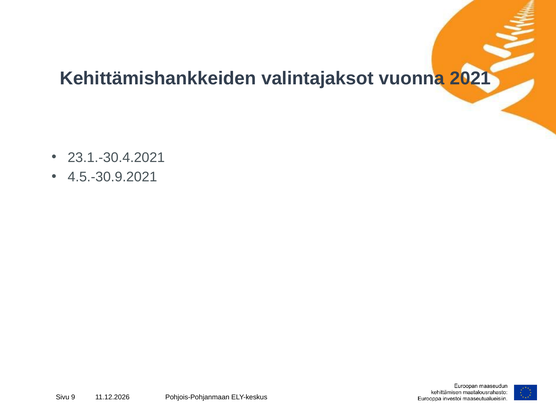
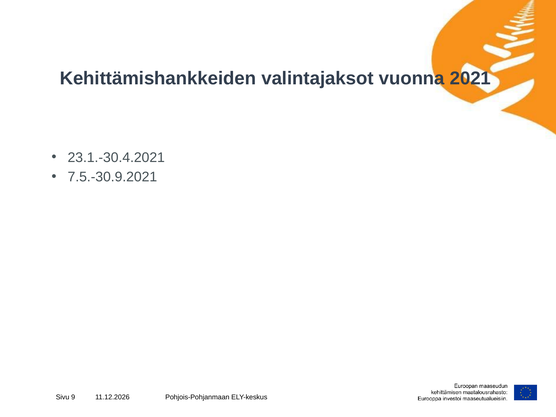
4.5.-30.9.2021: 4.5.-30.9.2021 -> 7.5.-30.9.2021
